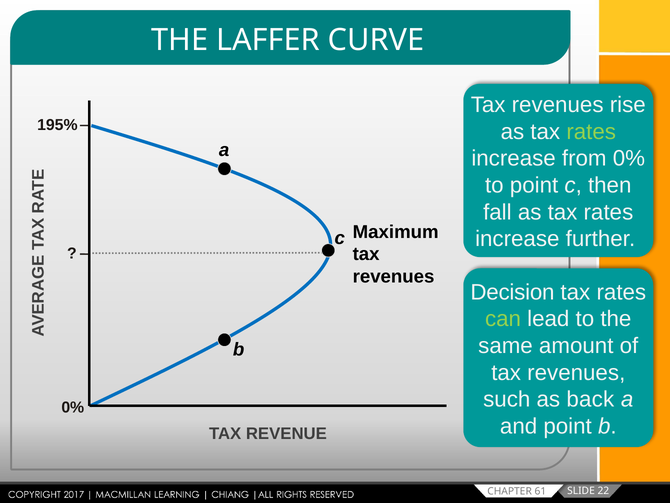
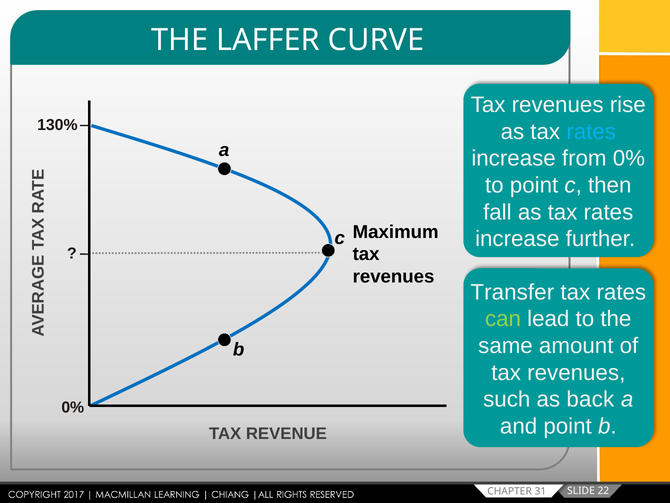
195%: 195% -> 130%
rates at (591, 132) colour: light green -> light blue
Decision: Decision -> Transfer
61: 61 -> 31
